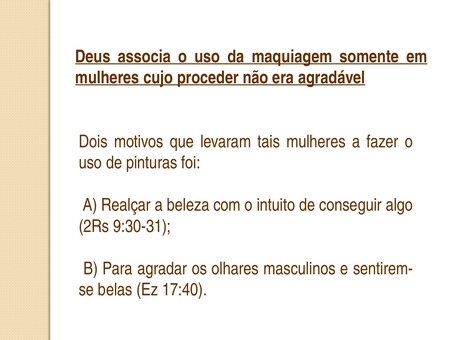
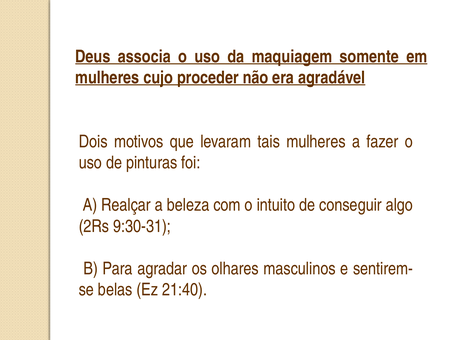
17:40: 17:40 -> 21:40
